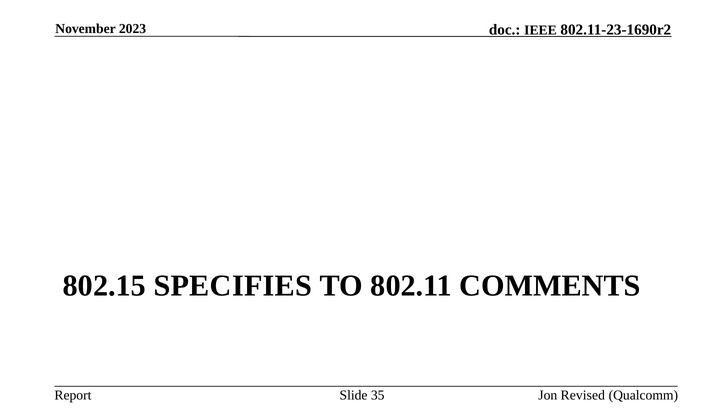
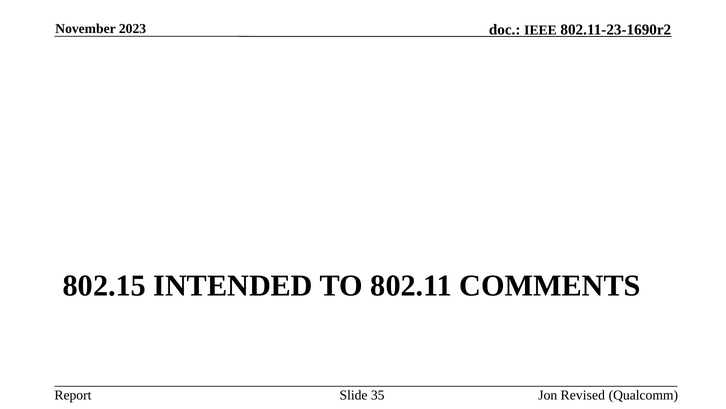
SPECIFIES: SPECIFIES -> INTENDED
